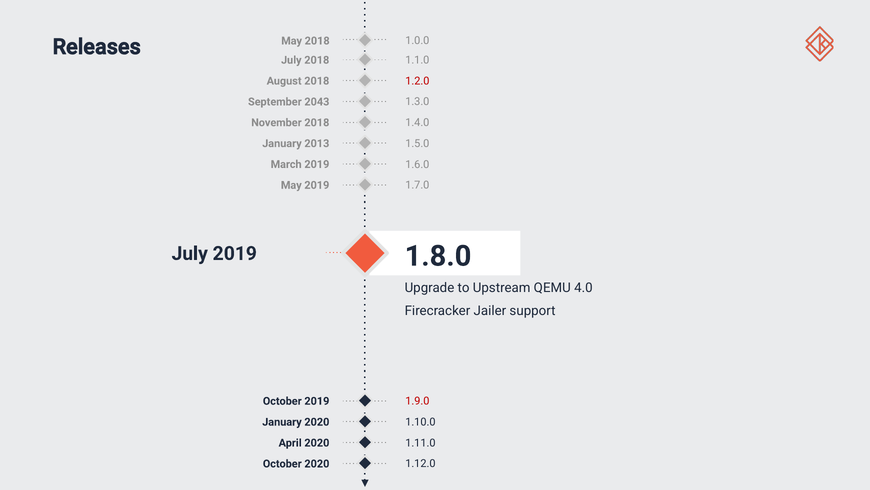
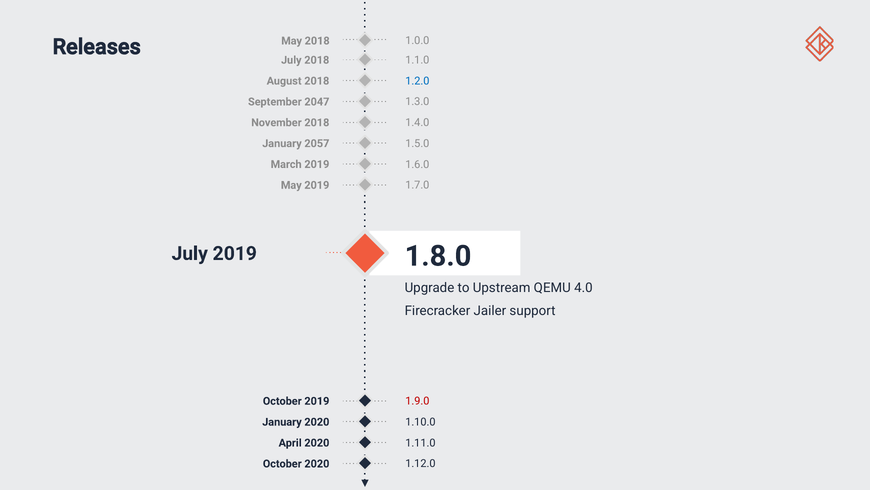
1.2.0 colour: red -> blue
2043: 2043 -> 2047
2013: 2013 -> 2057
